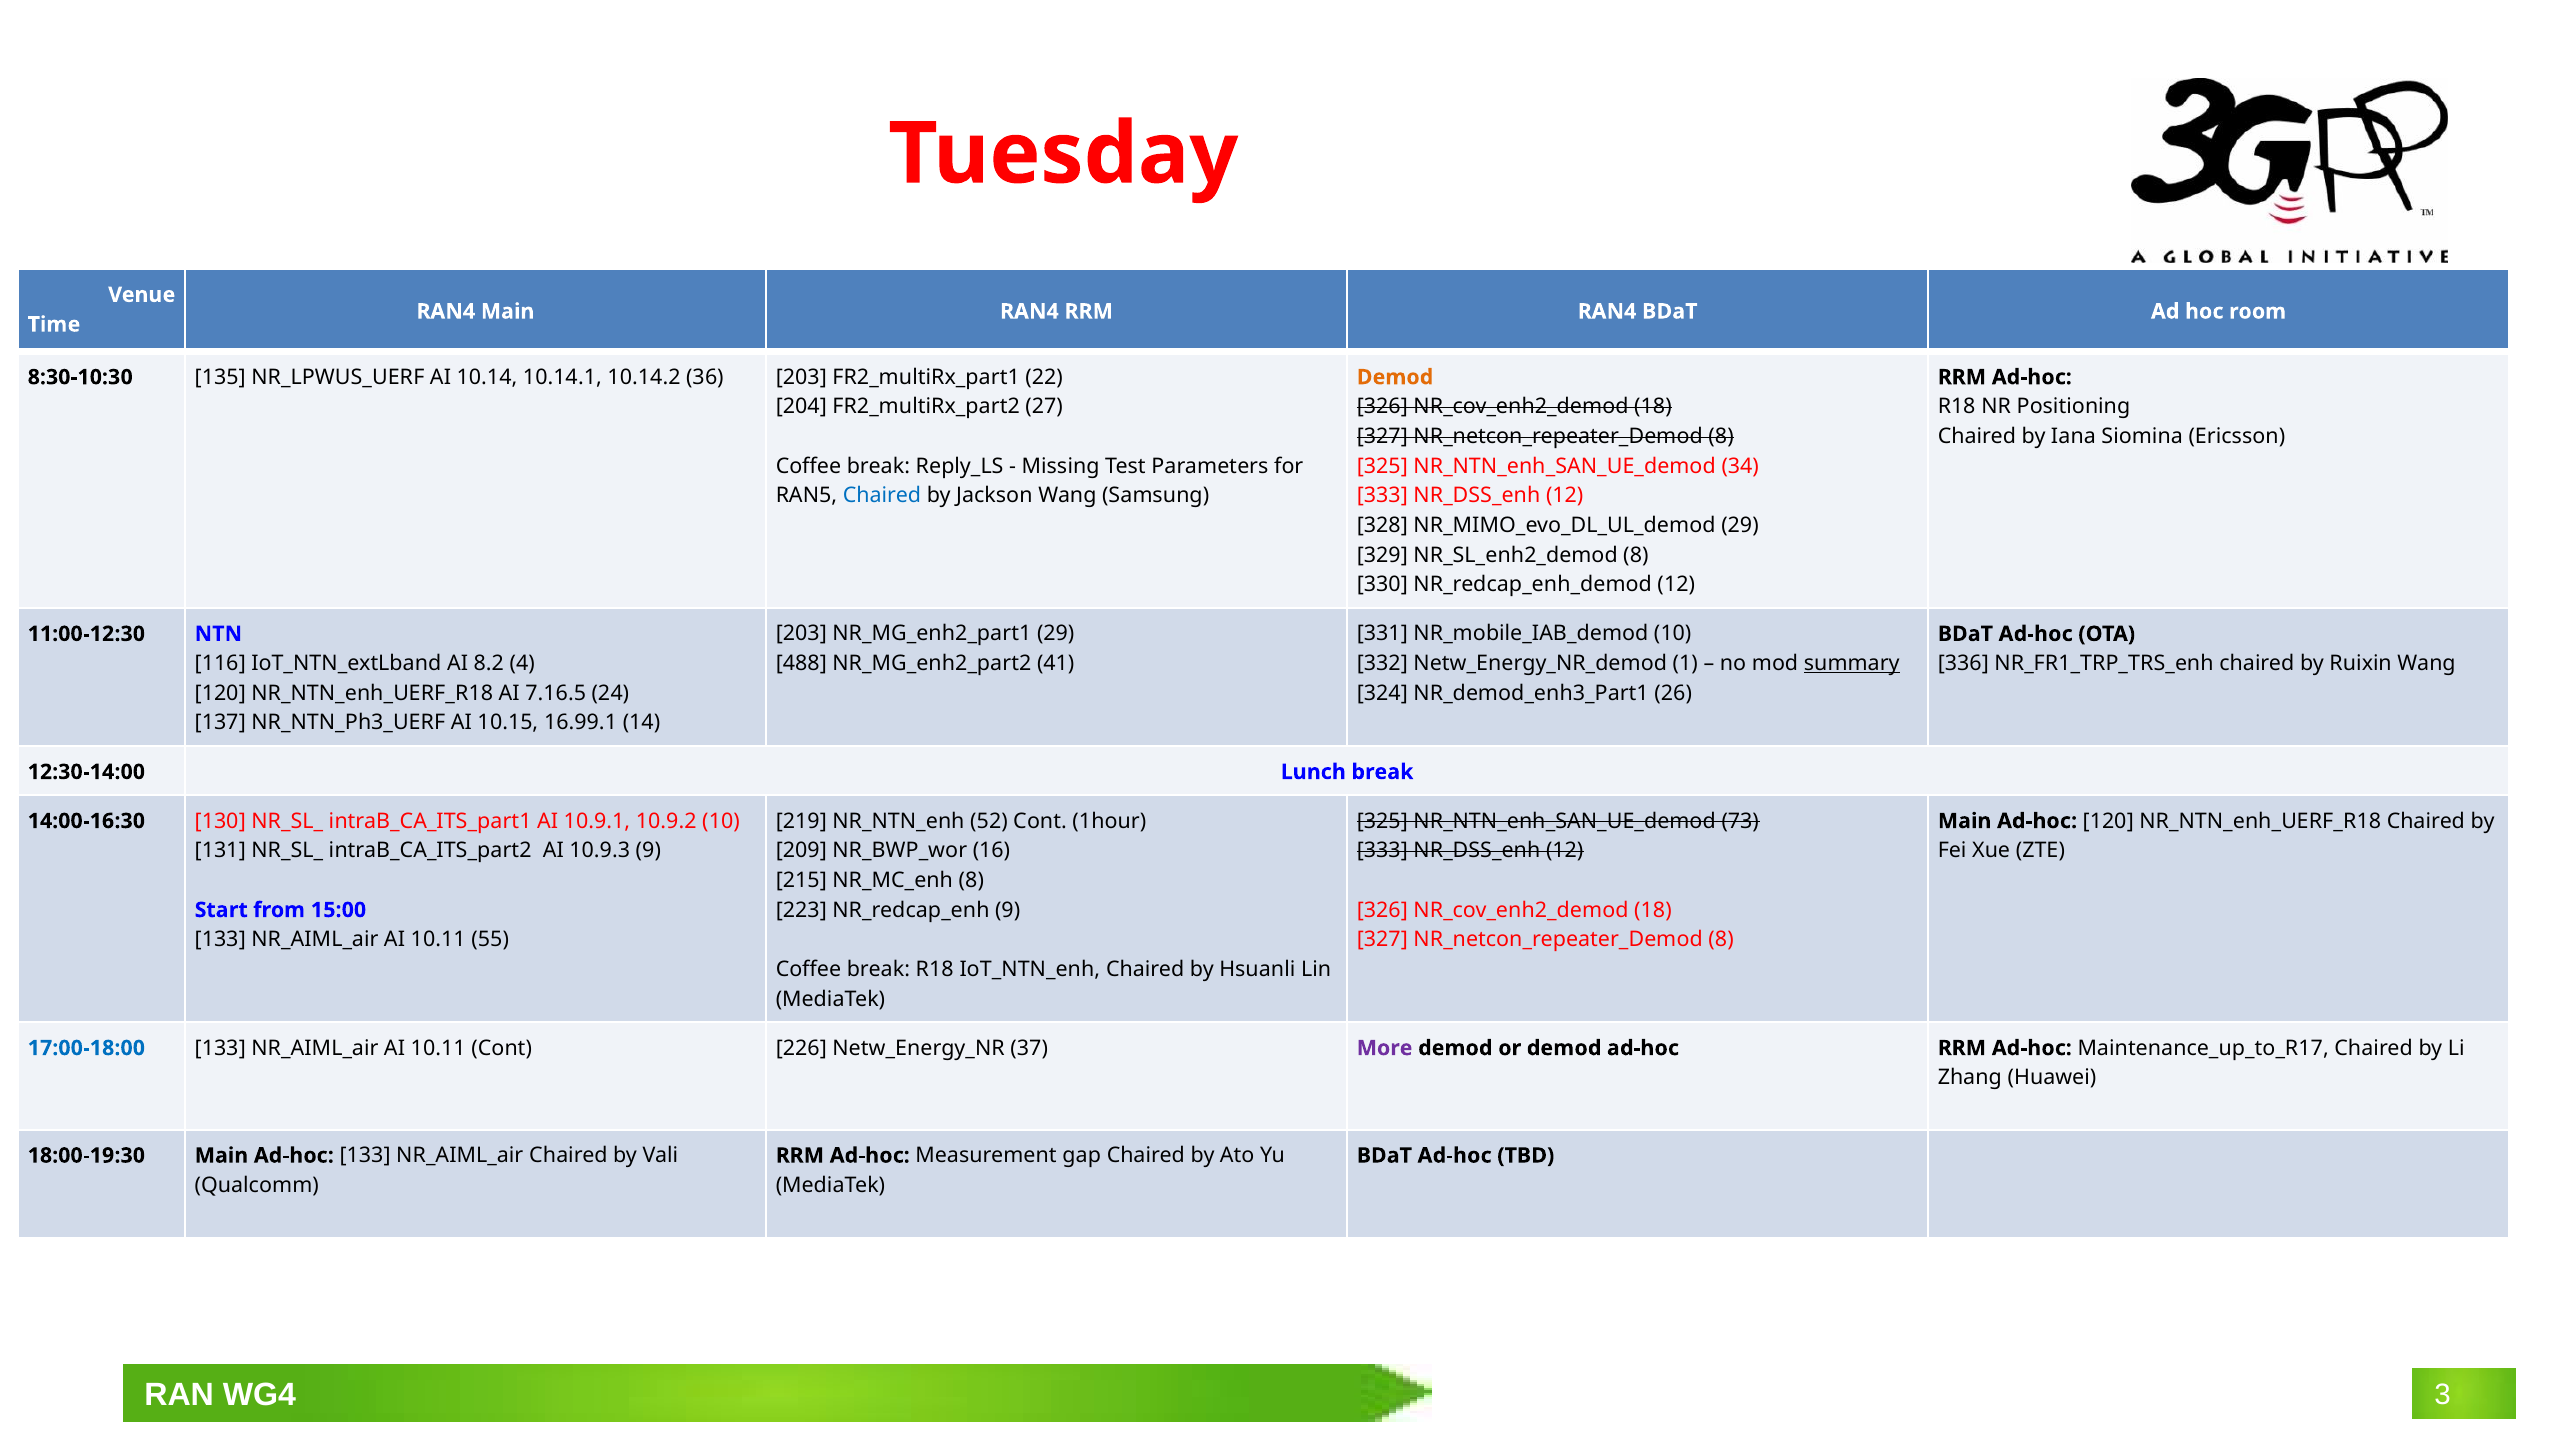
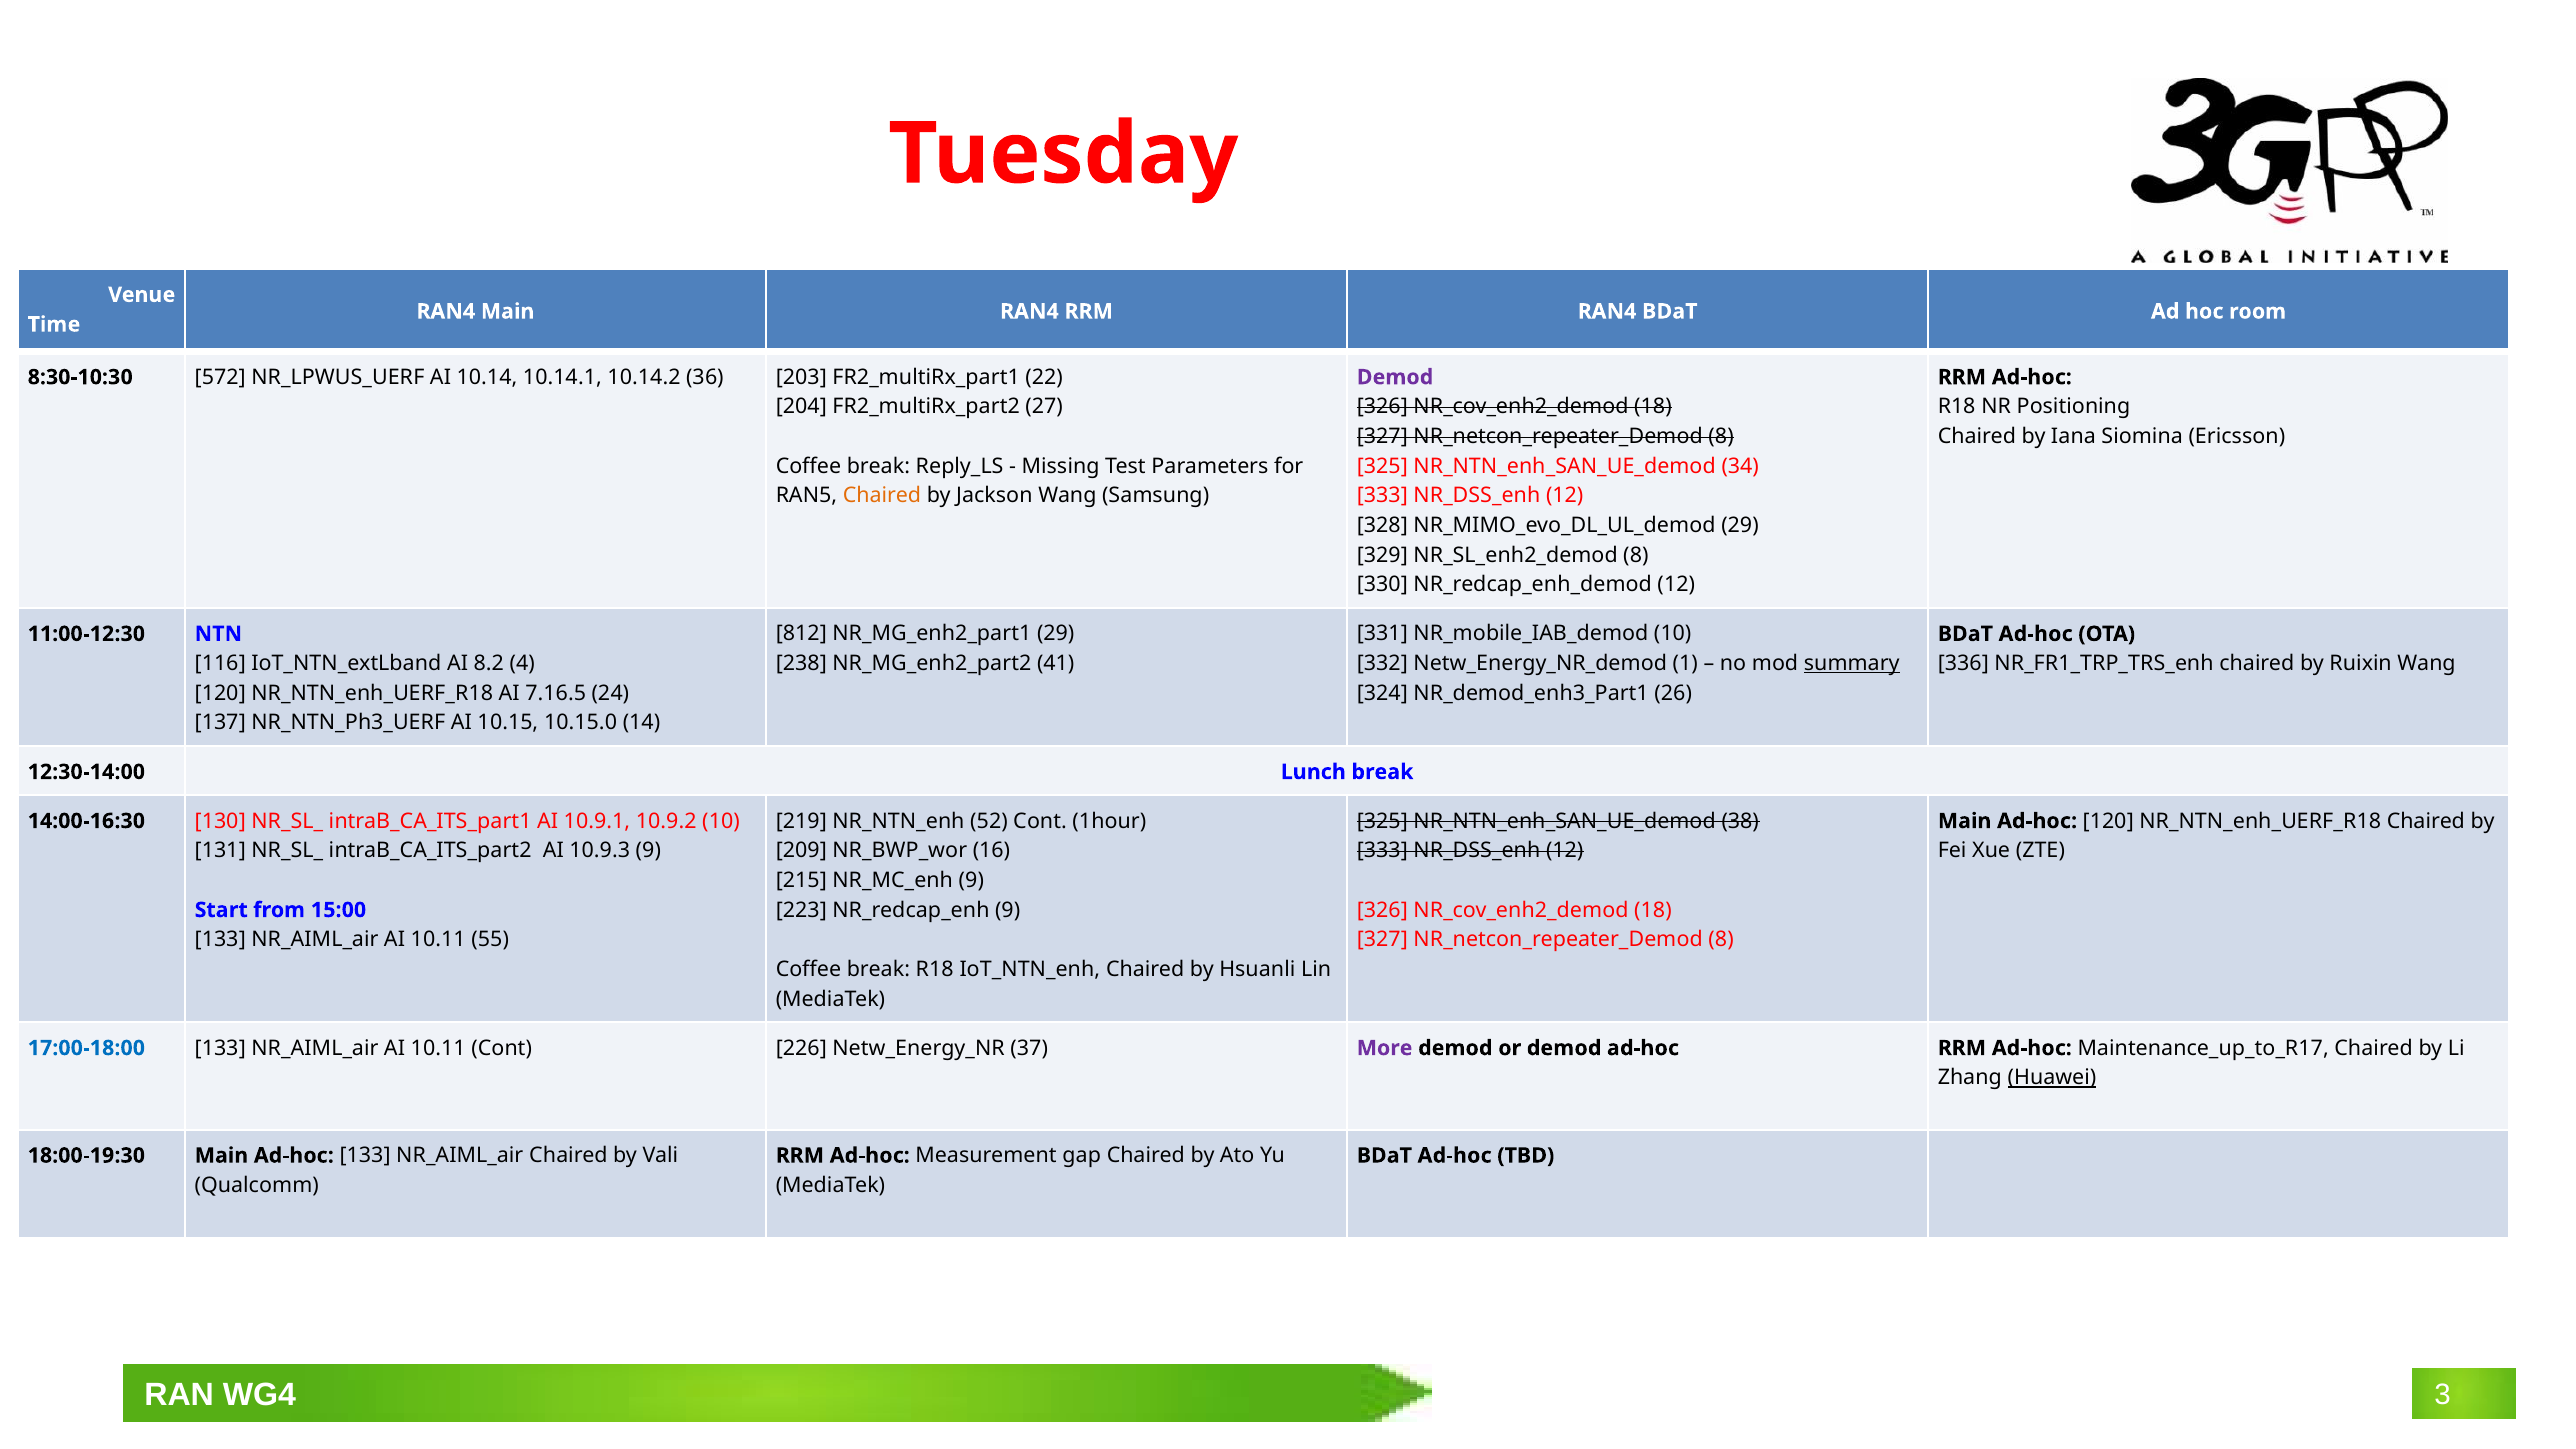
135: 135 -> 572
Demod at (1395, 377) colour: orange -> purple
Chaired at (882, 496) colour: blue -> orange
203 at (801, 634): 203 -> 812
488: 488 -> 238
16.99.1: 16.99.1 -> 10.15.0
73: 73 -> 38
8 at (971, 880): 8 -> 9
Huawei underline: none -> present
